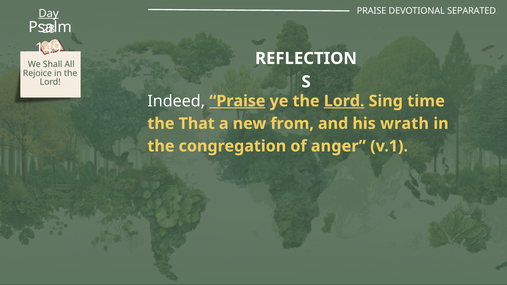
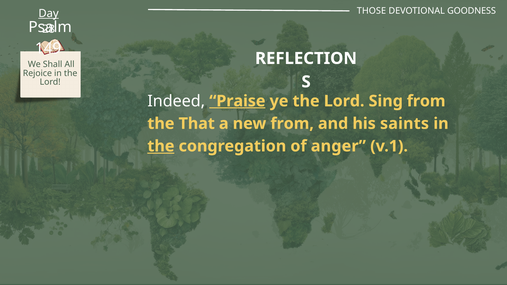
PRAISE at (372, 11): PRAISE -> THOSE
SEPARATED: SEPARATED -> GOODNESS
Lord at (344, 101) underline: present -> none
Sing time: time -> from
wrath: wrath -> saints
the at (161, 146) underline: none -> present
